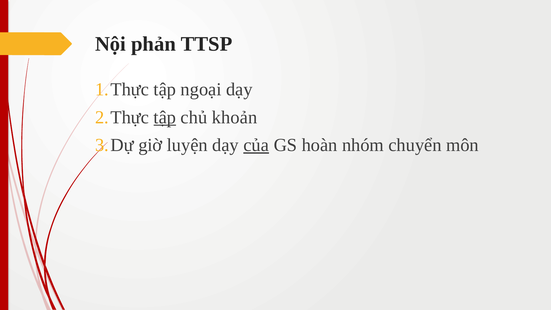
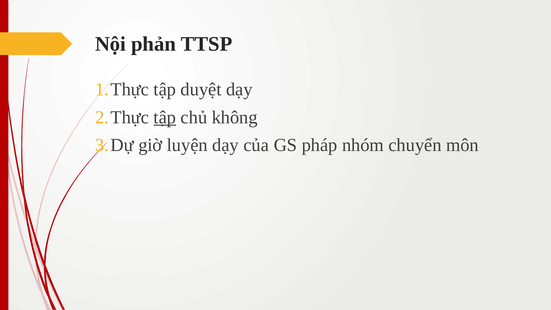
ngoại: ngoại -> duyệt
khoản: khoản -> không
của underline: present -> none
hoàn: hoàn -> pháp
